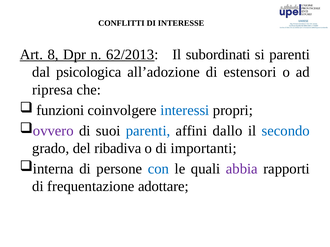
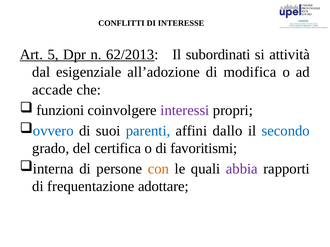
8: 8 -> 5
si parenti: parenti -> attività
psicologica: psicologica -> esigenziale
estensori: estensori -> modifica
ripresa: ripresa -> accade
interessi colour: blue -> purple
ovvero colour: purple -> blue
ribadiva: ribadiva -> certifica
importanti: importanti -> favoritismi
con colour: blue -> orange
